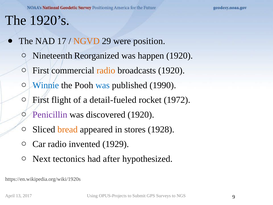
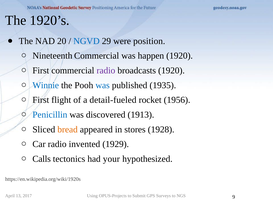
17: 17 -> 20
NGVD colour: orange -> blue
Nineteenth Reorganized: Reorganized -> Commercial
radio at (106, 70) colour: orange -> purple
1990: 1990 -> 1935
1972: 1972 -> 1956
Penicillin colour: purple -> blue
discovered 1920: 1920 -> 1913
Next: Next -> Calls
after: after -> your
